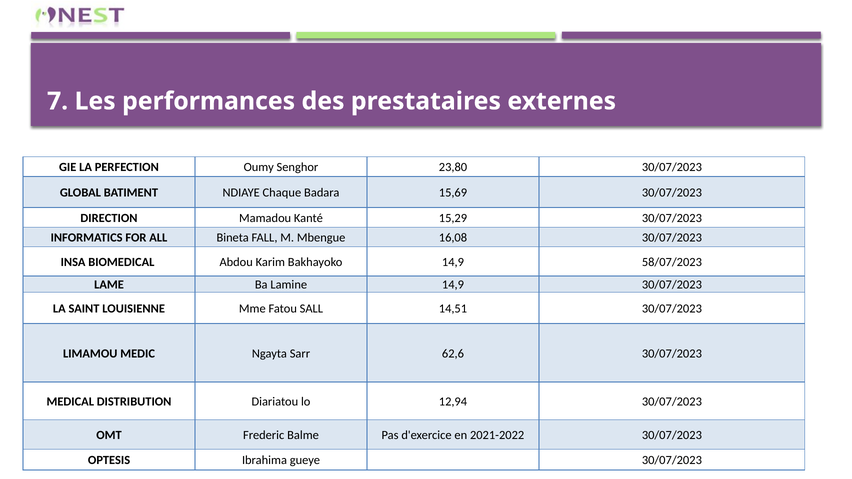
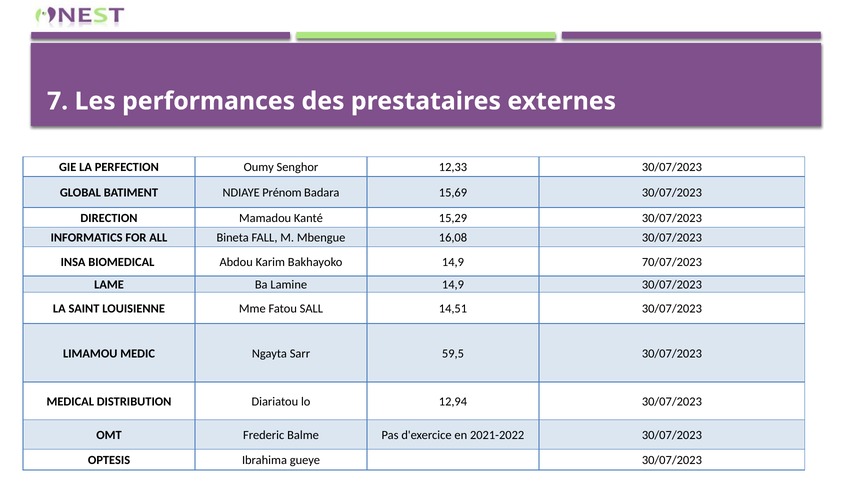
23,80: 23,80 -> 12,33
Chaque: Chaque -> Prénom
58/07/2023: 58/07/2023 -> 70/07/2023
62,6: 62,6 -> 59,5
